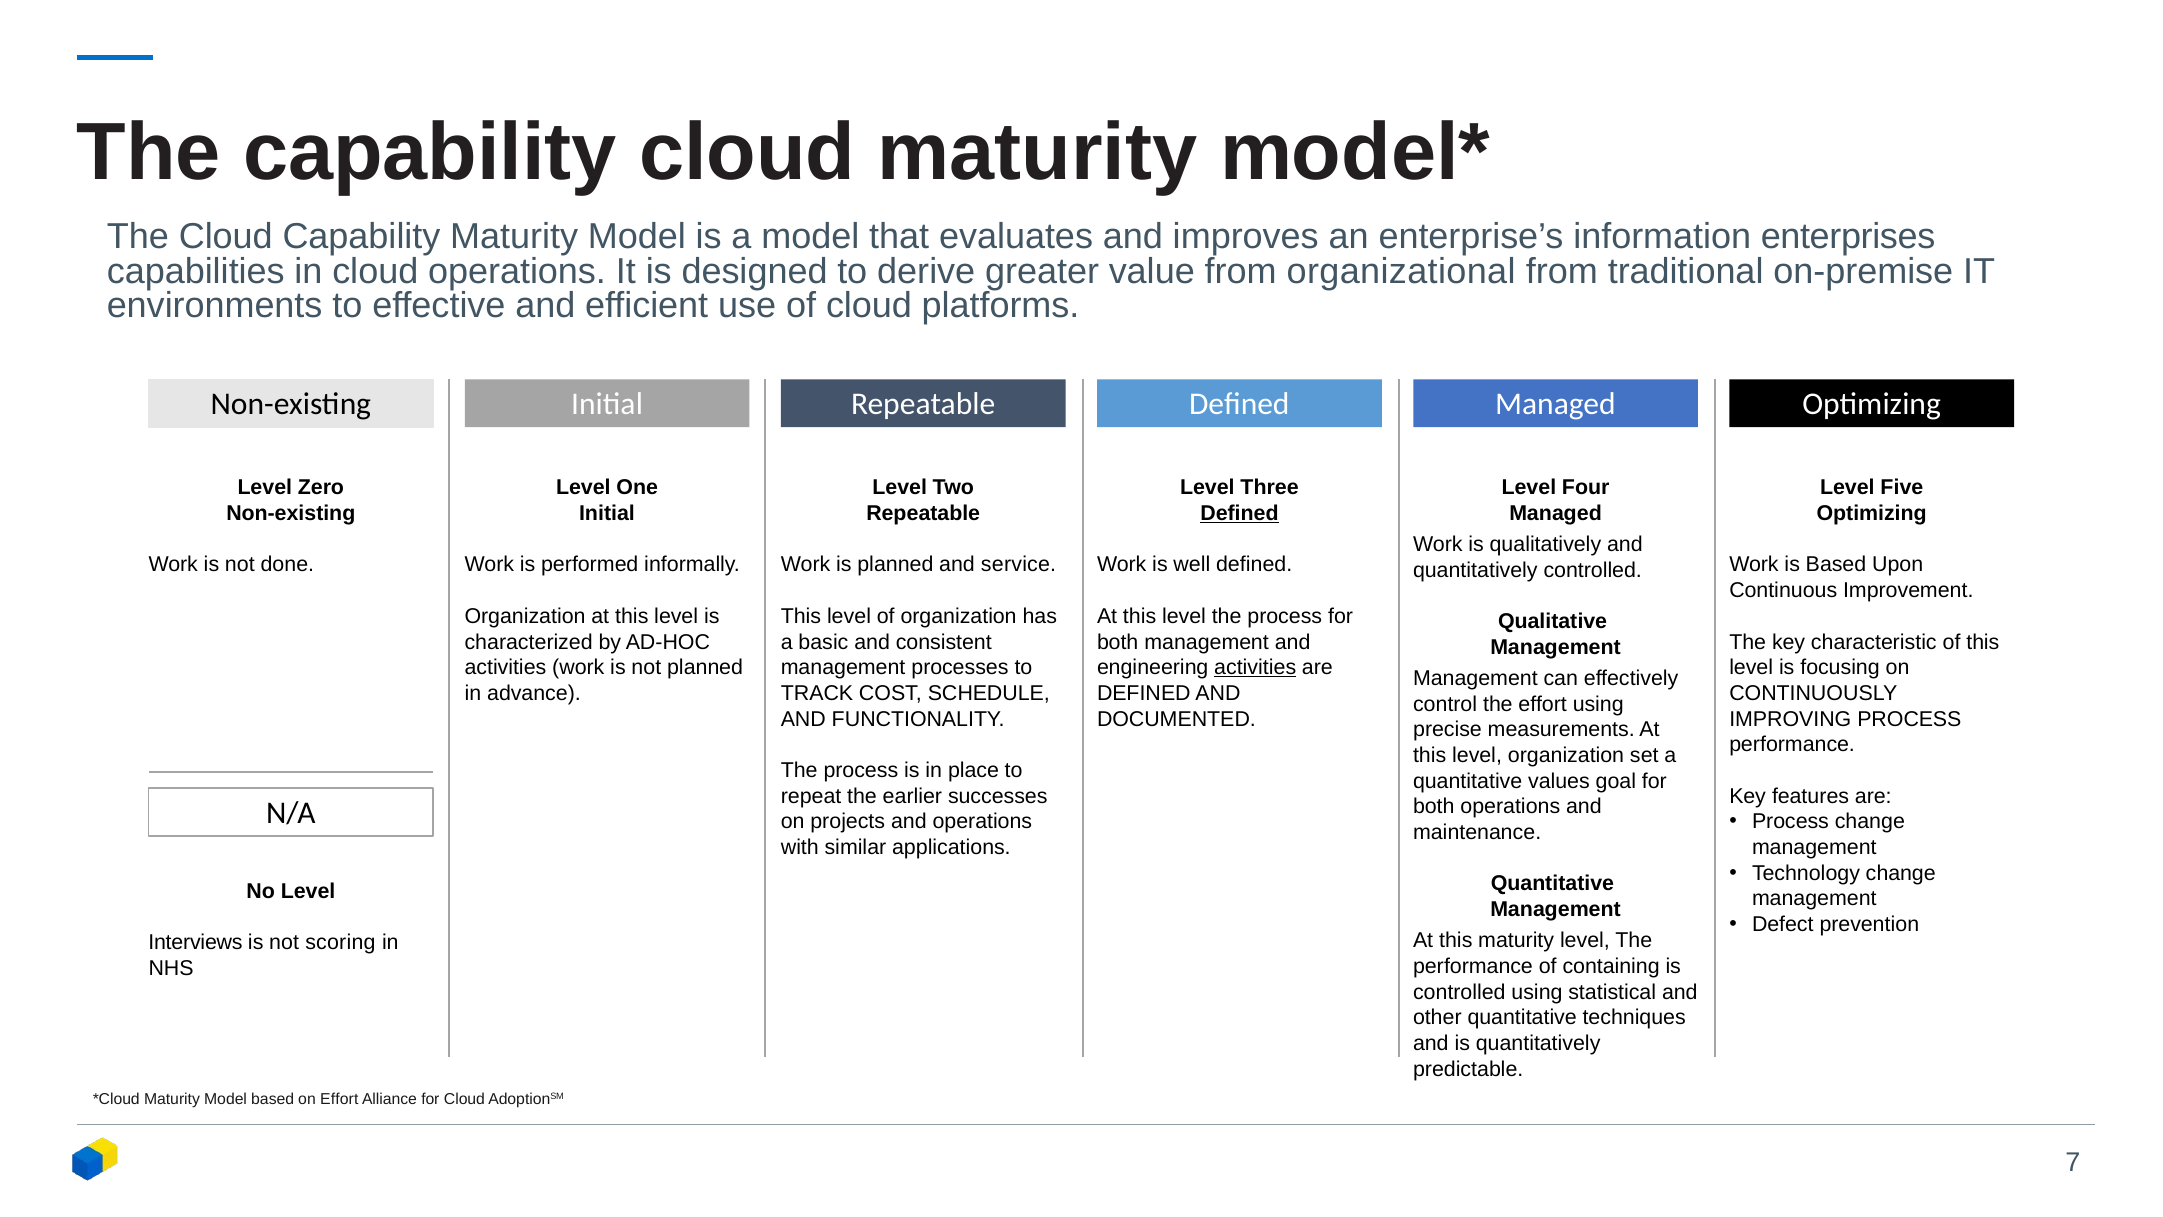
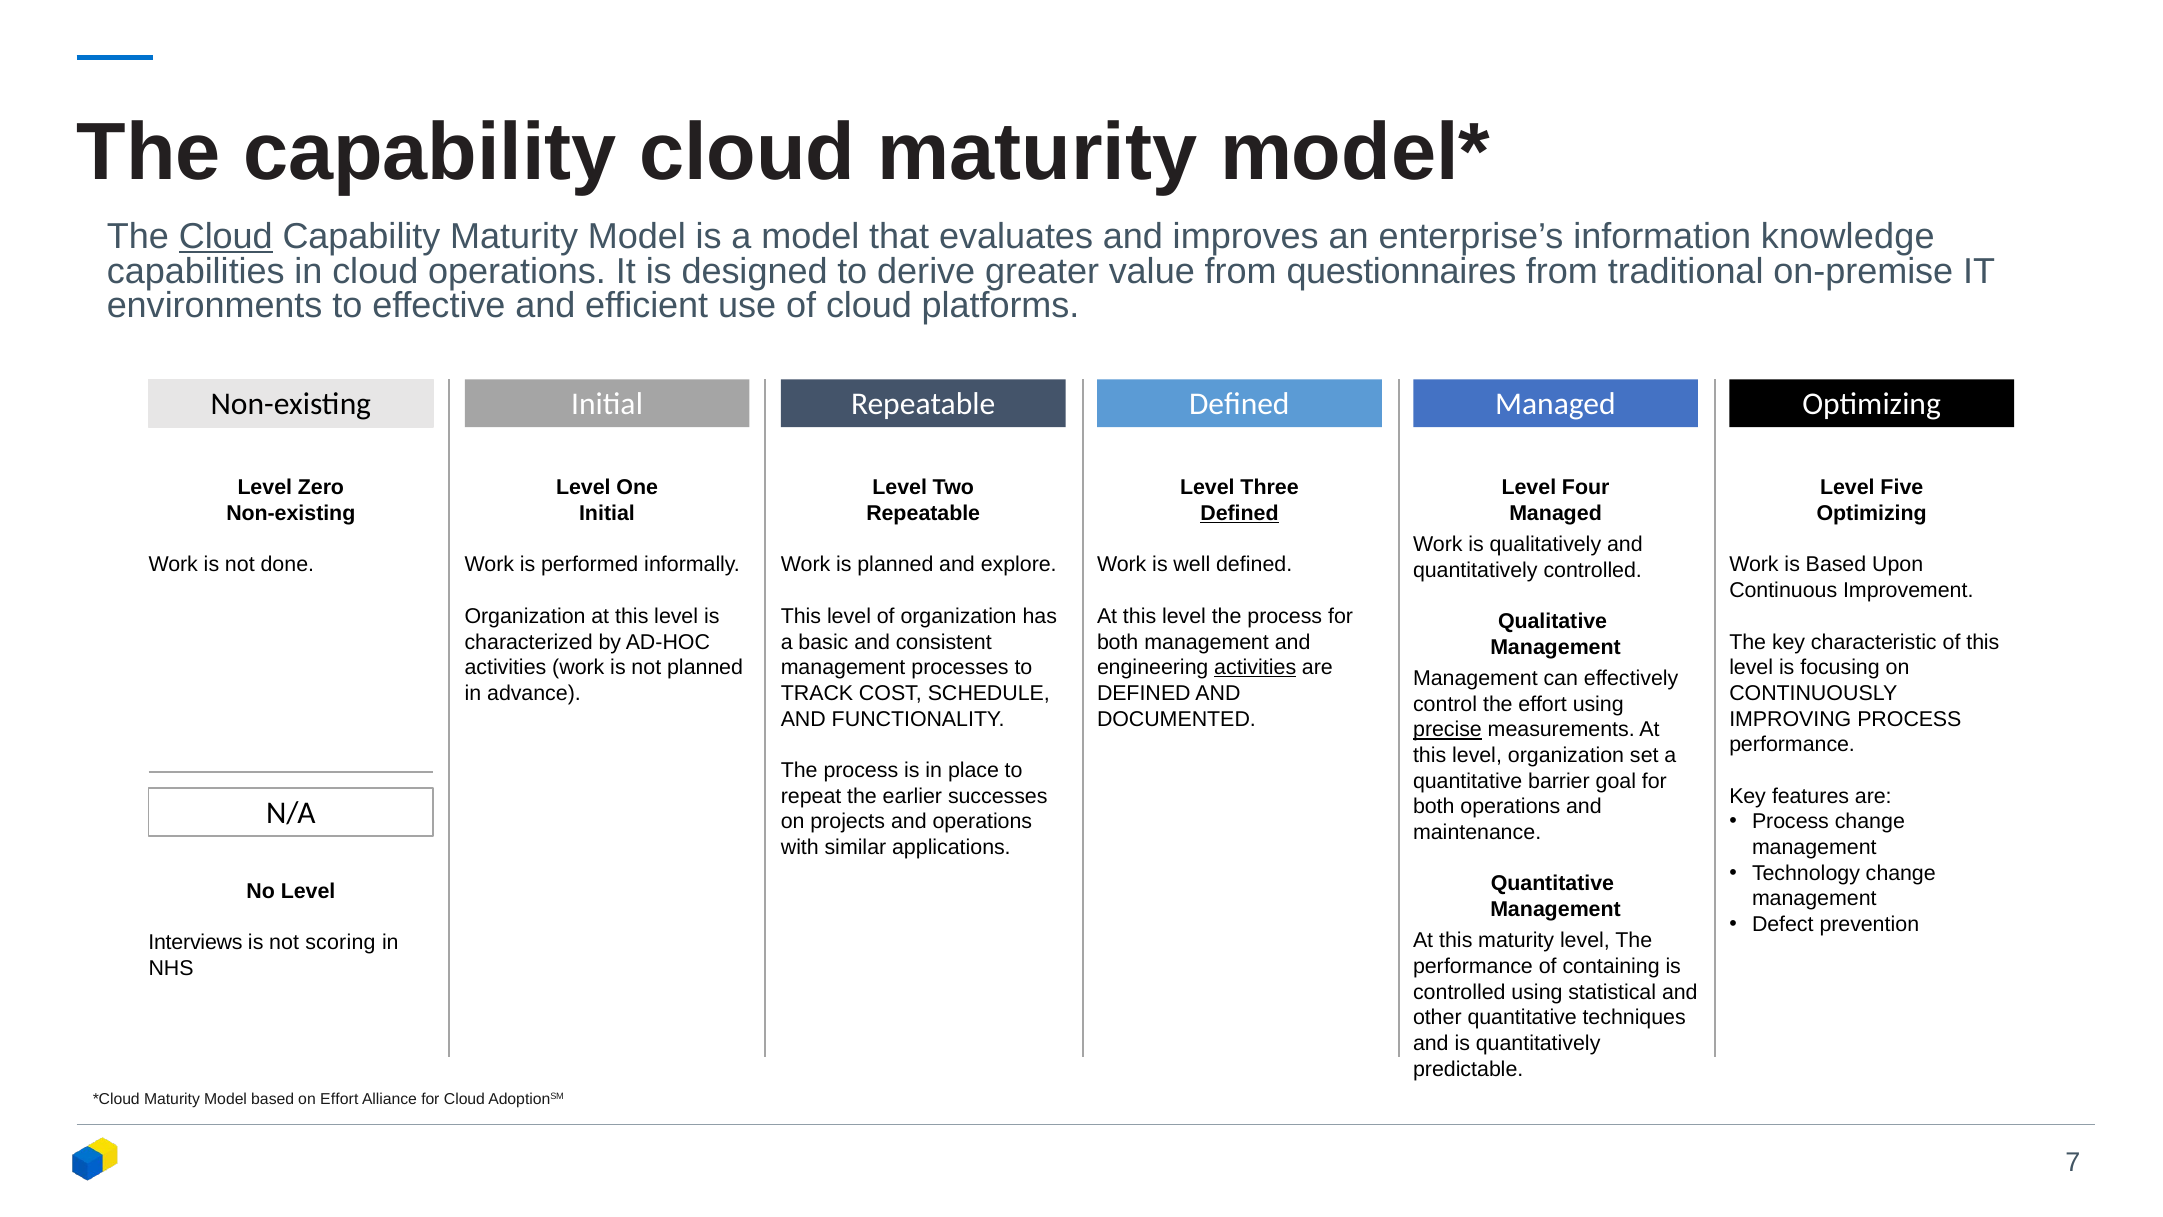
Cloud at (226, 237) underline: none -> present
enterprises: enterprises -> knowledge
organizational: organizational -> questionnaires
service: service -> explore
precise underline: none -> present
values: values -> barrier
